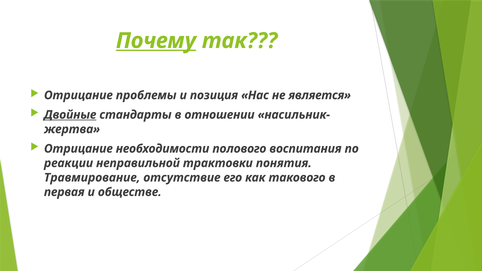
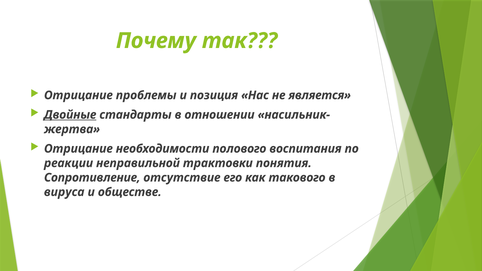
Почему underline: present -> none
Травмирование: Травмирование -> Сопротивление
первая: первая -> вируса
